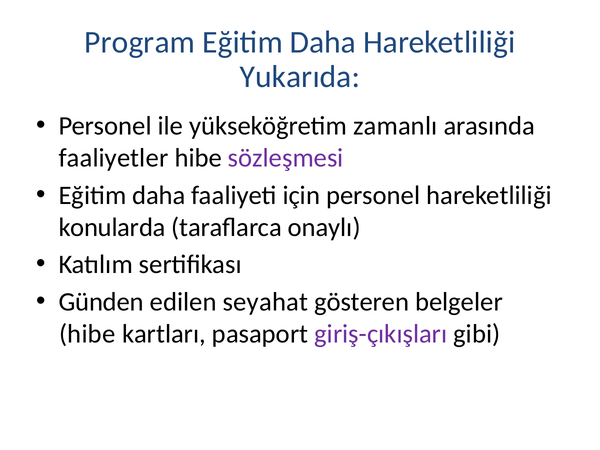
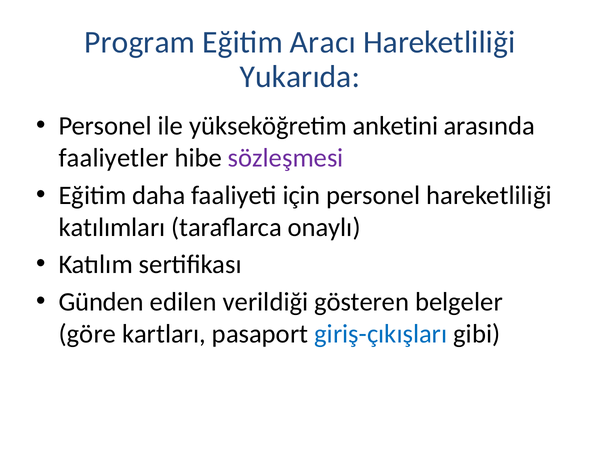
Daha at (323, 43): Daha -> Aracı
zamanlı: zamanlı -> anketini
konularda: konularda -> katılımları
seyahat: seyahat -> verildiği
hibe at (87, 334): hibe -> göre
giriş-çıkışları colour: purple -> blue
